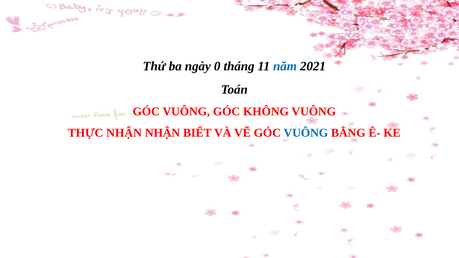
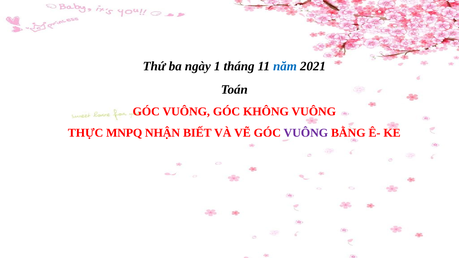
0: 0 -> 1
THỰC NHẬN: NHẬN -> MNPQ
VUÔNG at (306, 133) colour: blue -> purple
